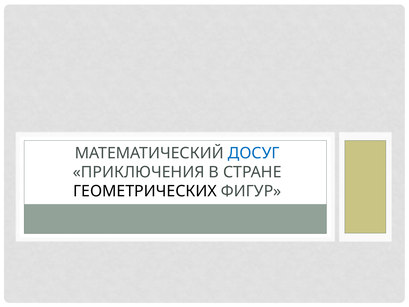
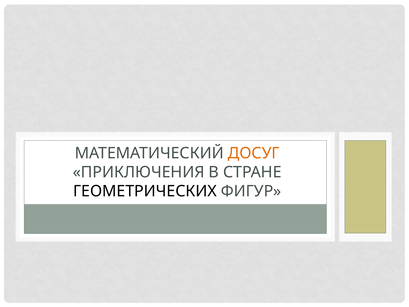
ДОСУГ colour: blue -> orange
